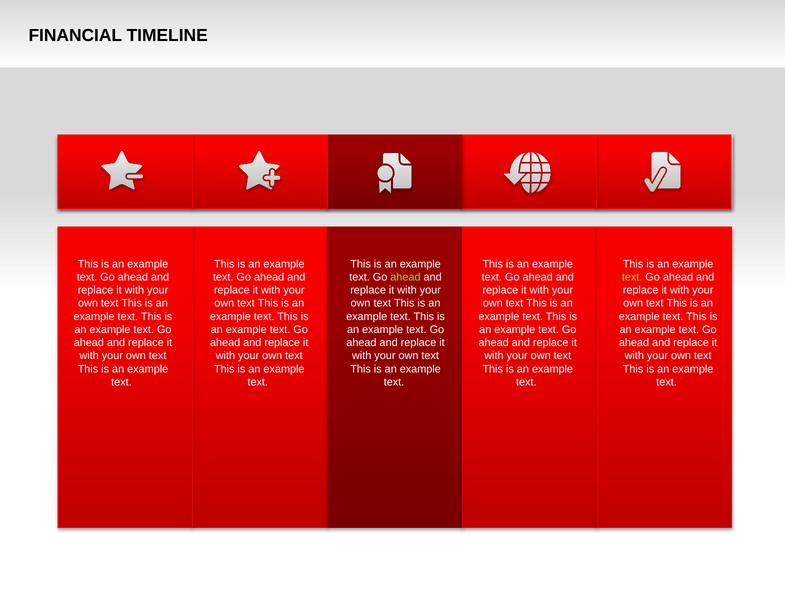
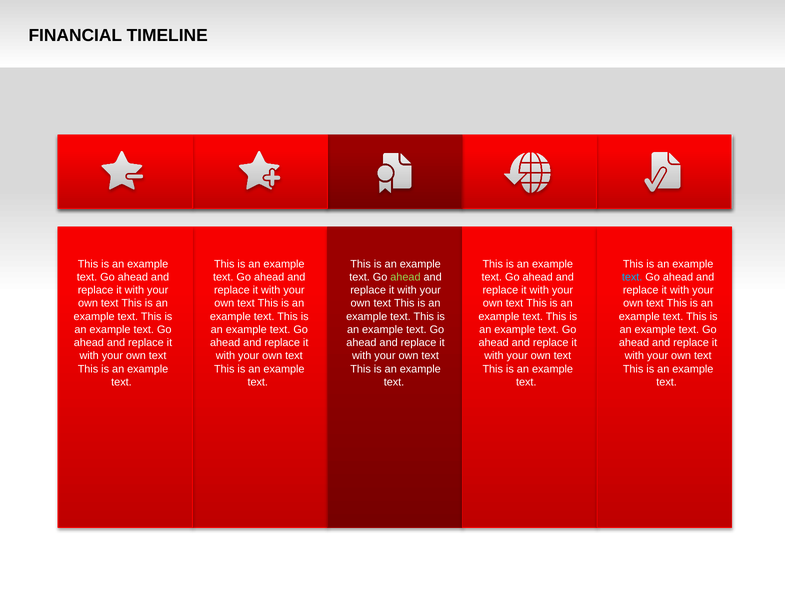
text at (632, 277) colour: light green -> light blue
